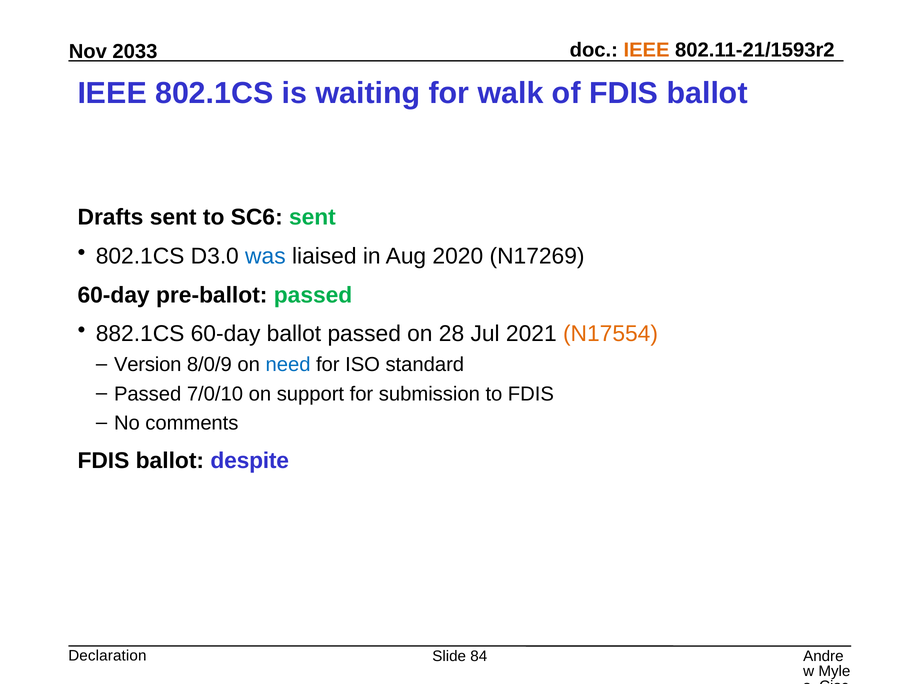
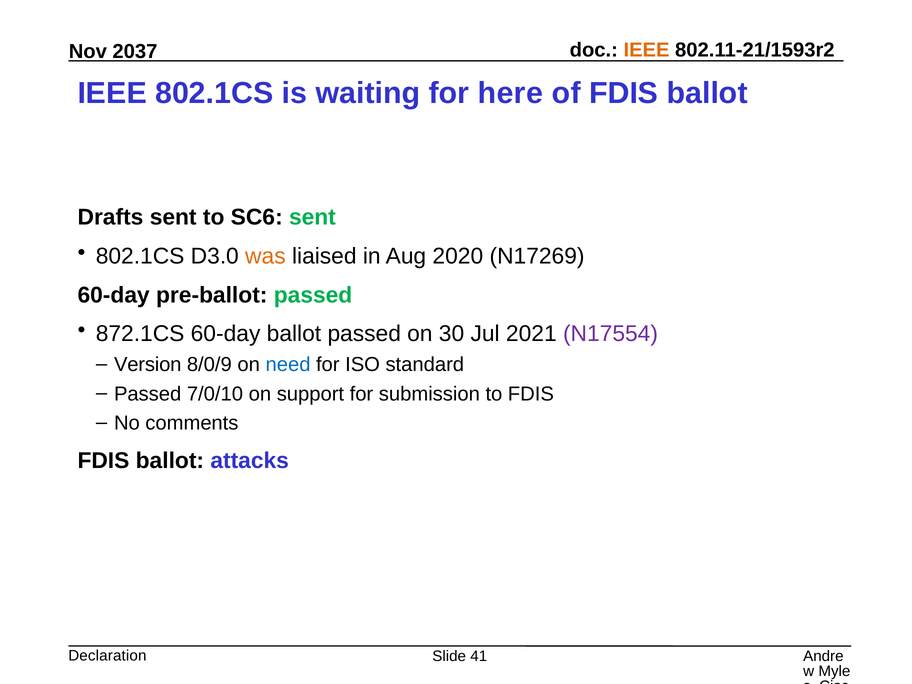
2033: 2033 -> 2037
walk: walk -> here
was colour: blue -> orange
882.1CS: 882.1CS -> 872.1CS
28: 28 -> 30
N17554 colour: orange -> purple
despite: despite -> attacks
84: 84 -> 41
